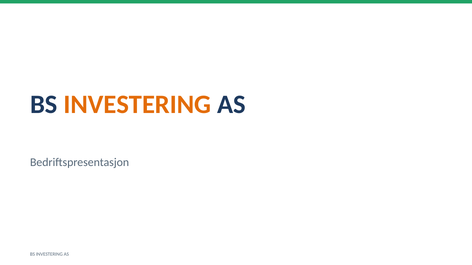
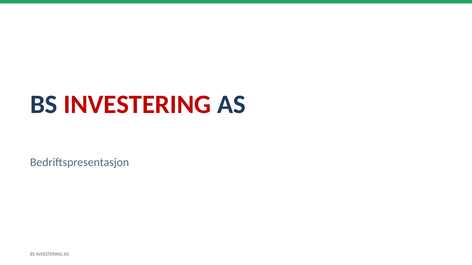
INVESTERING at (137, 105) colour: orange -> red
